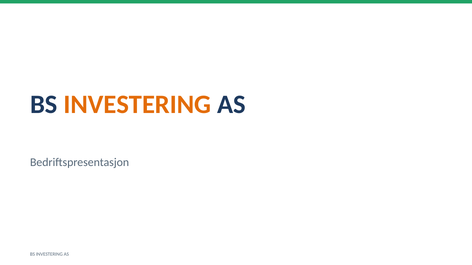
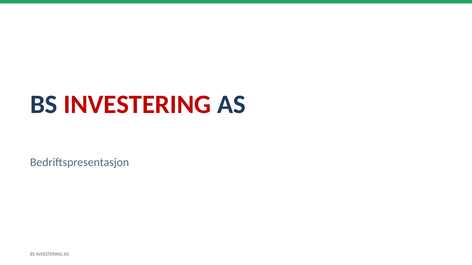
INVESTERING at (137, 105) colour: orange -> red
